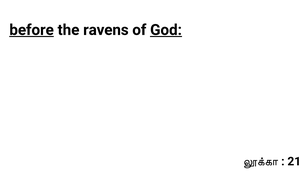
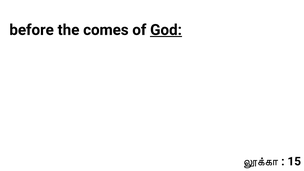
before underline: present -> none
ravens: ravens -> comes
21: 21 -> 15
